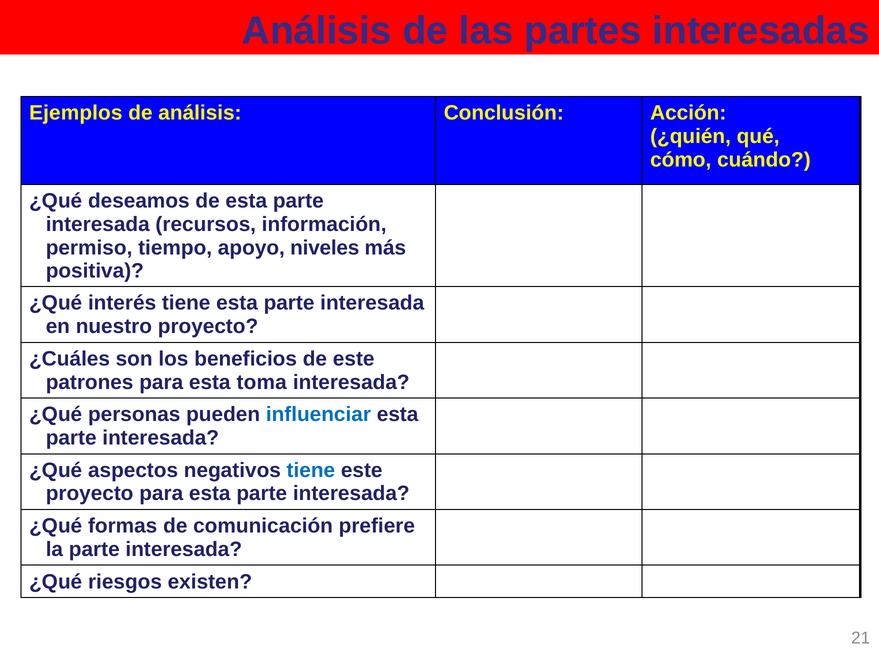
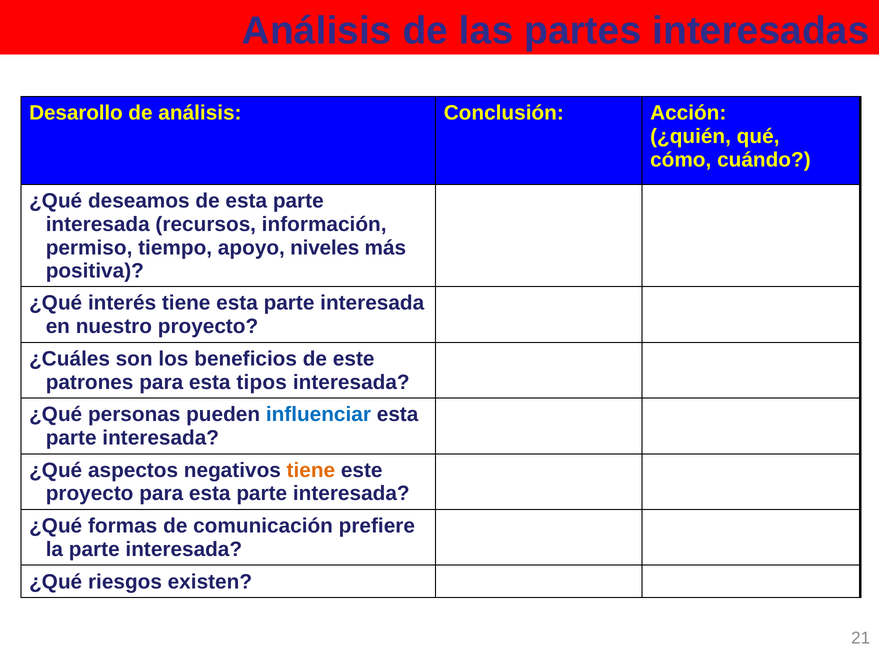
Ejemplos: Ejemplos -> Desarollo
toma: toma -> tipos
tiene at (311, 470) colour: blue -> orange
